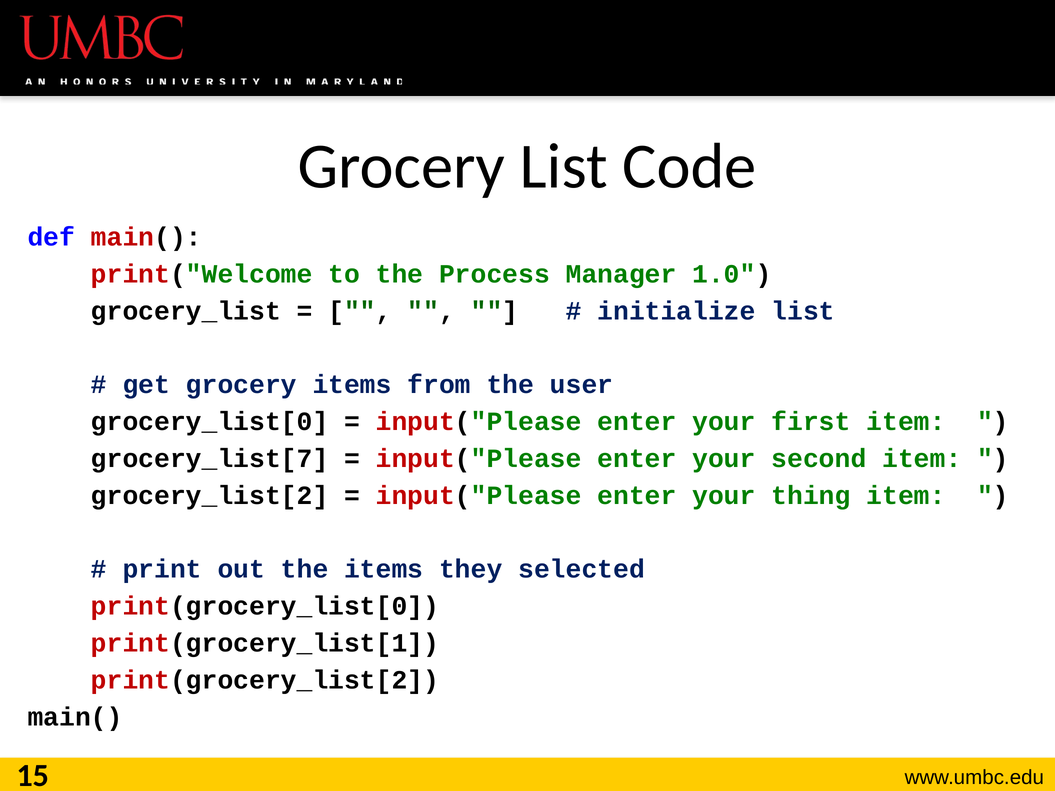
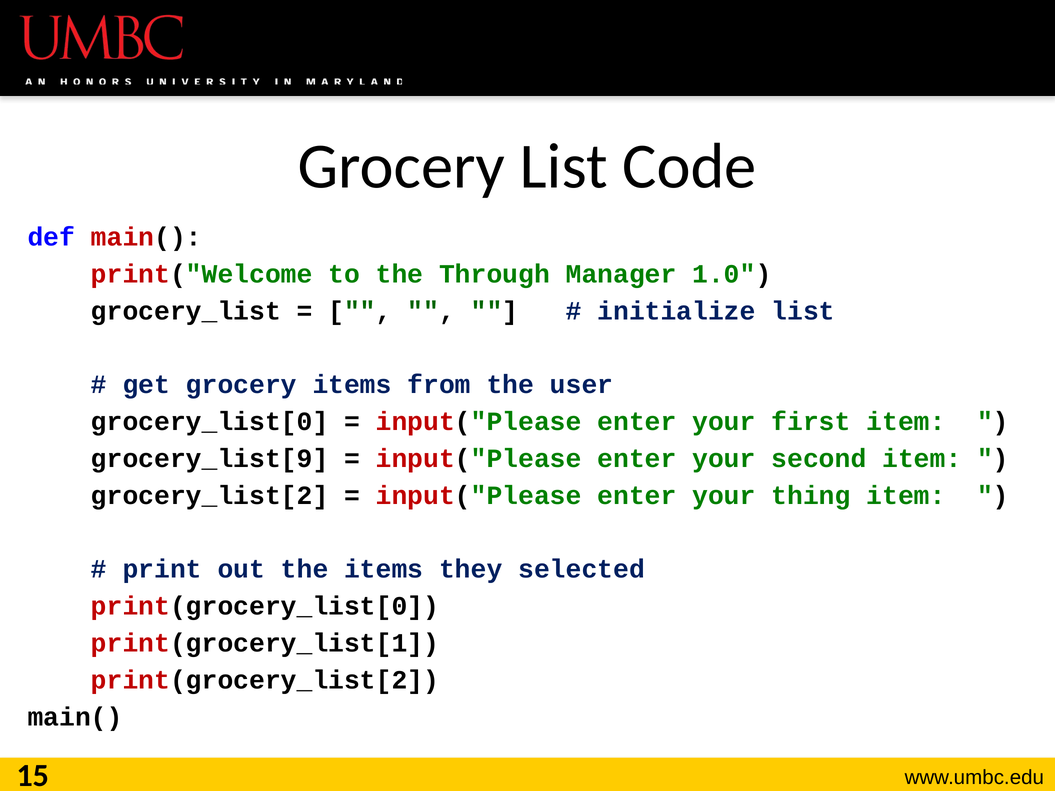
Process: Process -> Through
grocery_list[7: grocery_list[7 -> grocery_list[9
